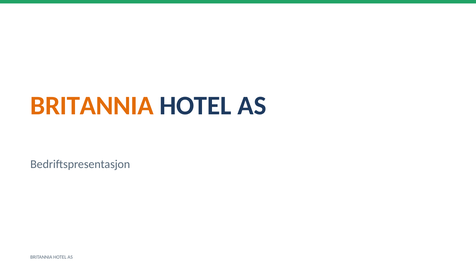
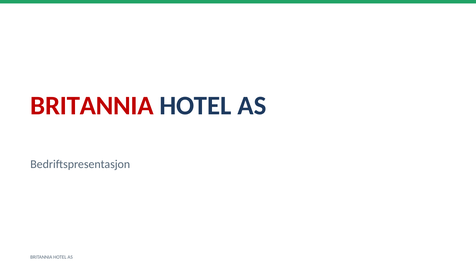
BRITANNIA at (92, 106) colour: orange -> red
